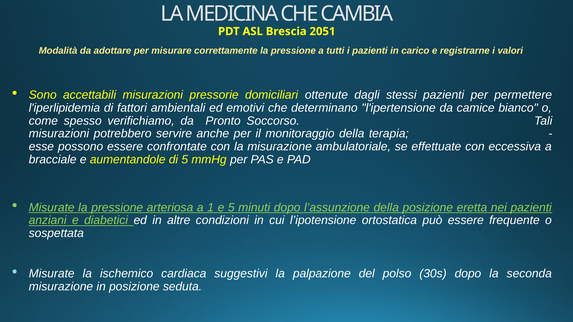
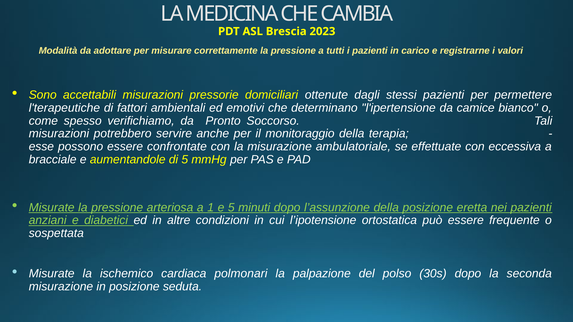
2051: 2051 -> 2023
l'iperlipidemia: l'iperlipidemia -> l'terapeutiche
suggestivi: suggestivi -> polmonari
